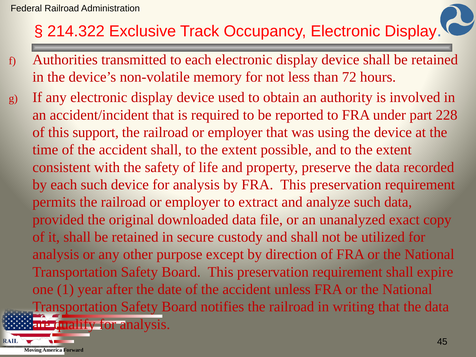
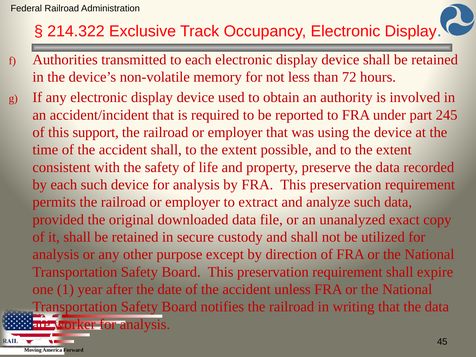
228: 228 -> 245
qualify: qualify -> worker
